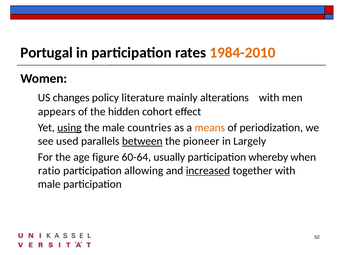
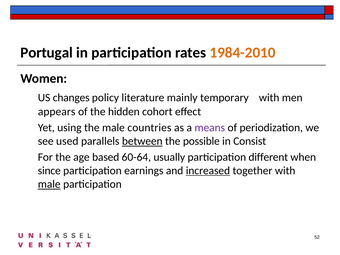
alterations: alterations -> temporary
using underline: present -> none
means colour: orange -> purple
pioneer: pioneer -> possible
Largely: Largely -> Consist
figure: figure -> based
whereby: whereby -> different
ratio: ratio -> since
allowing: allowing -> earnings
male at (49, 184) underline: none -> present
